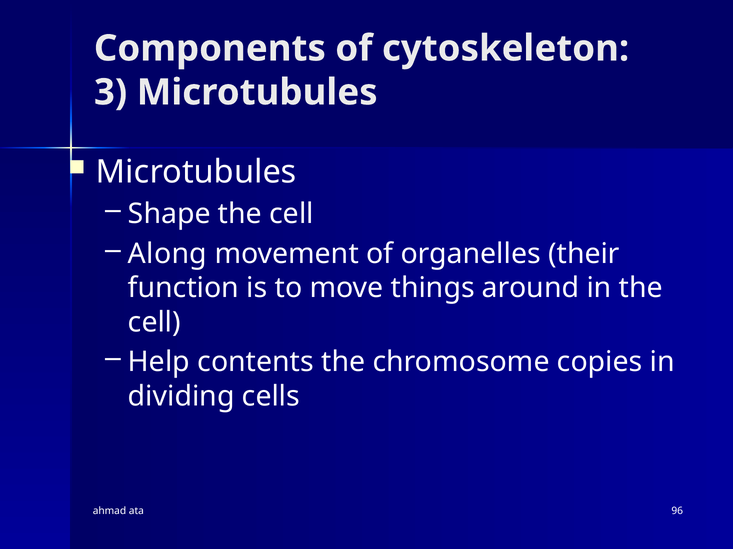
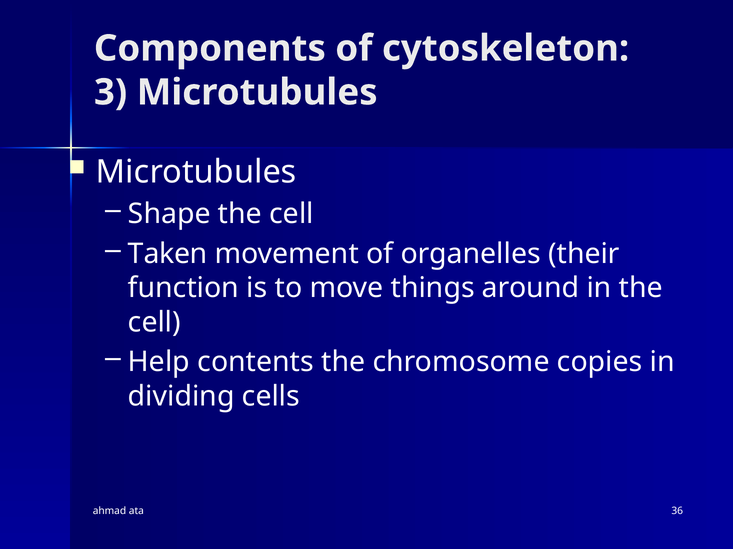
Along: Along -> Taken
96: 96 -> 36
